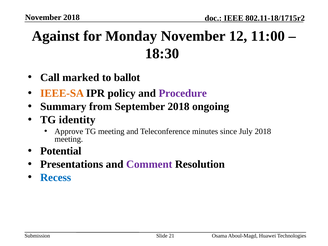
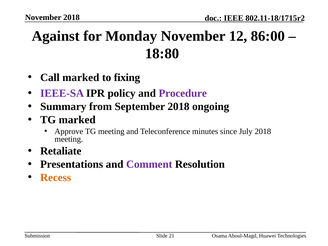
11:00: 11:00 -> 86:00
18:30: 18:30 -> 18:80
ballot: ballot -> fixing
IEEE-SA colour: orange -> purple
TG identity: identity -> marked
Potential: Potential -> Retaliate
Recess colour: blue -> orange
